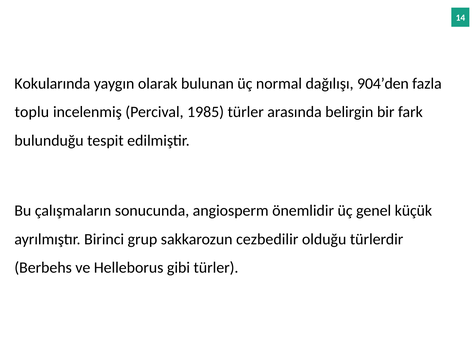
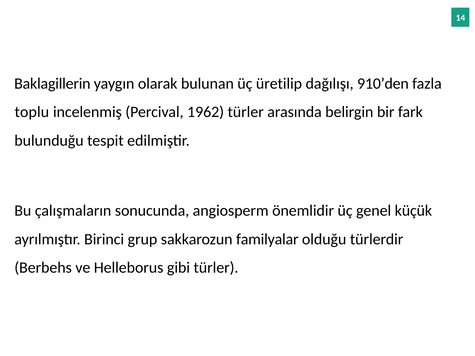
Kokularında: Kokularında -> Baklagillerin
normal: normal -> üretilip
904’den: 904’den -> 910’den
1985: 1985 -> 1962
cezbedilir: cezbedilir -> familyalar
